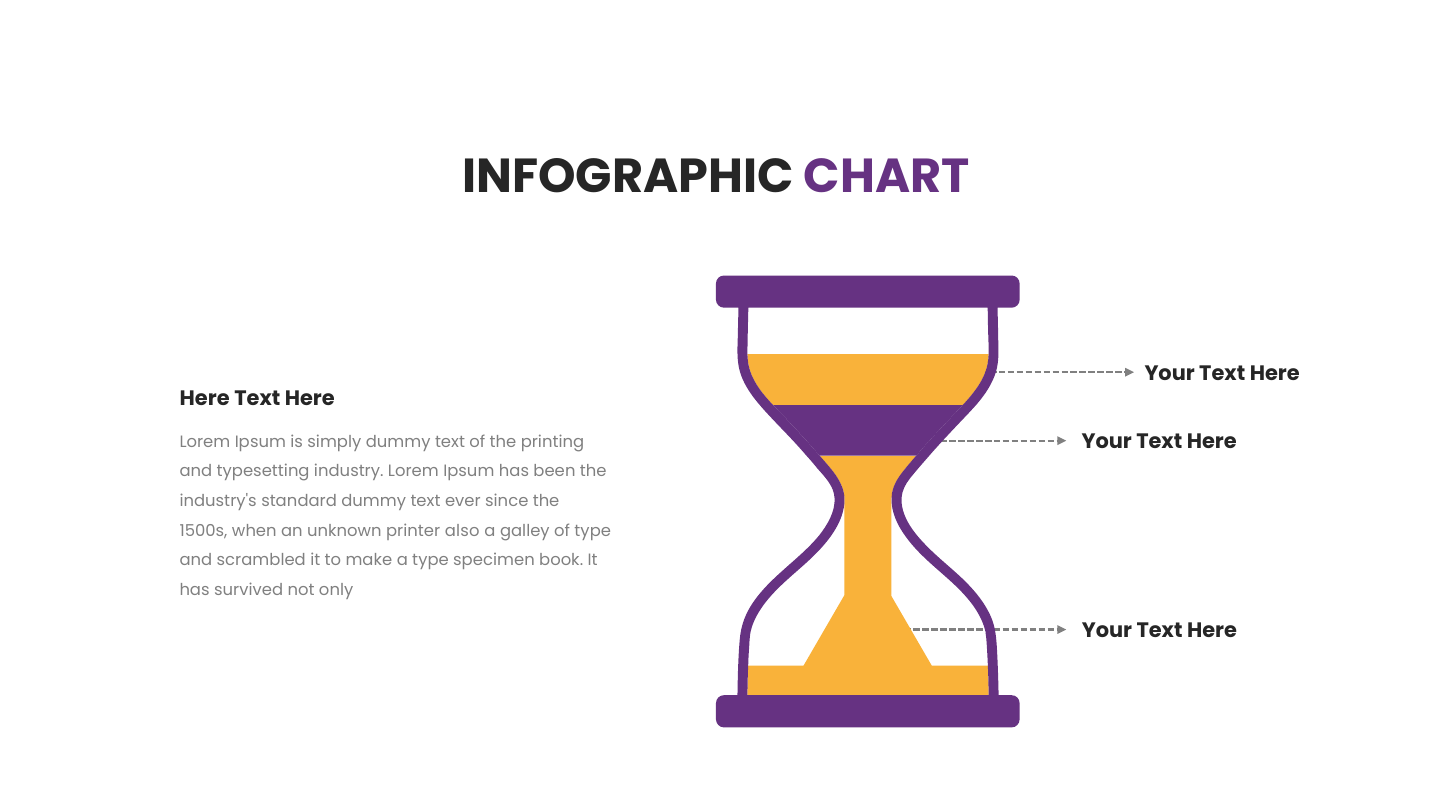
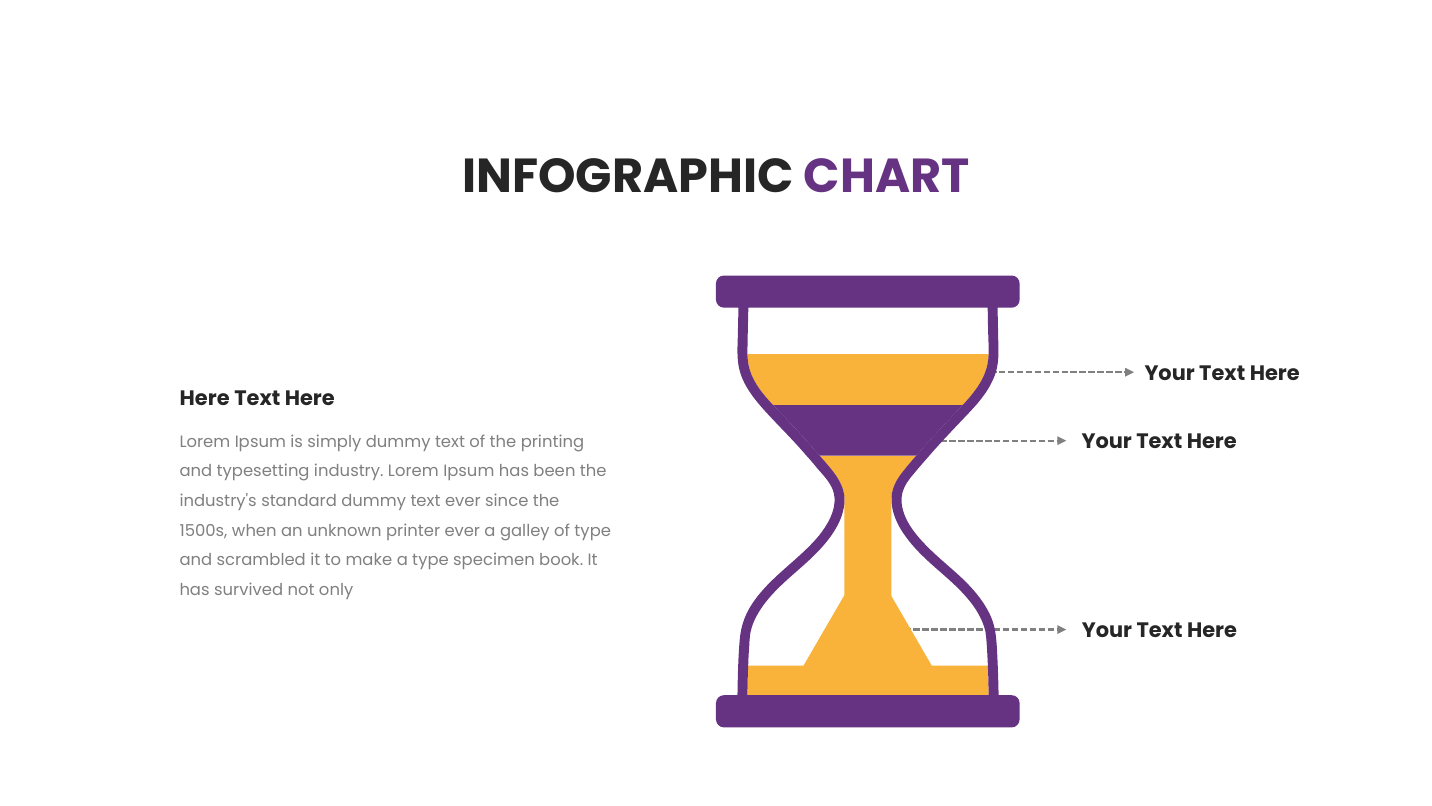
printer also: also -> ever
